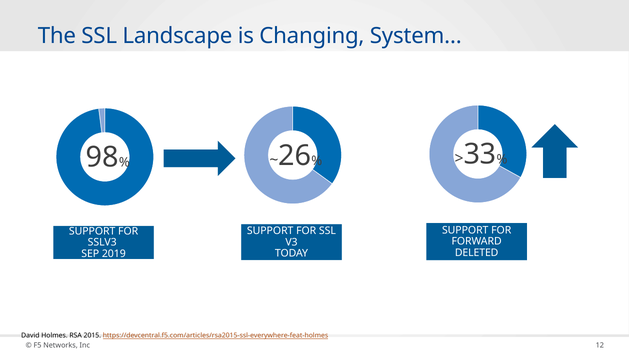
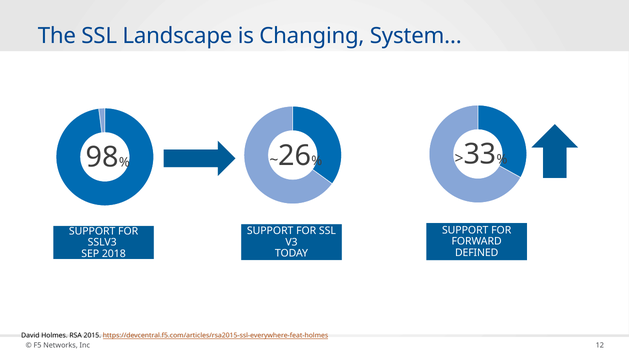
DELETED: DELETED -> DEFINED
2019: 2019 -> 2018
